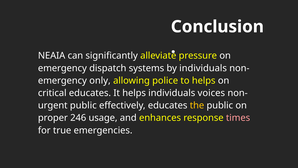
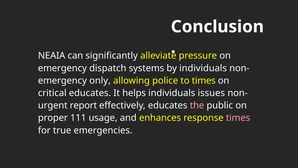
to helps: helps -> times
voices: voices -> issues
public at (83, 105): public -> report
the colour: yellow -> pink
246: 246 -> 111
